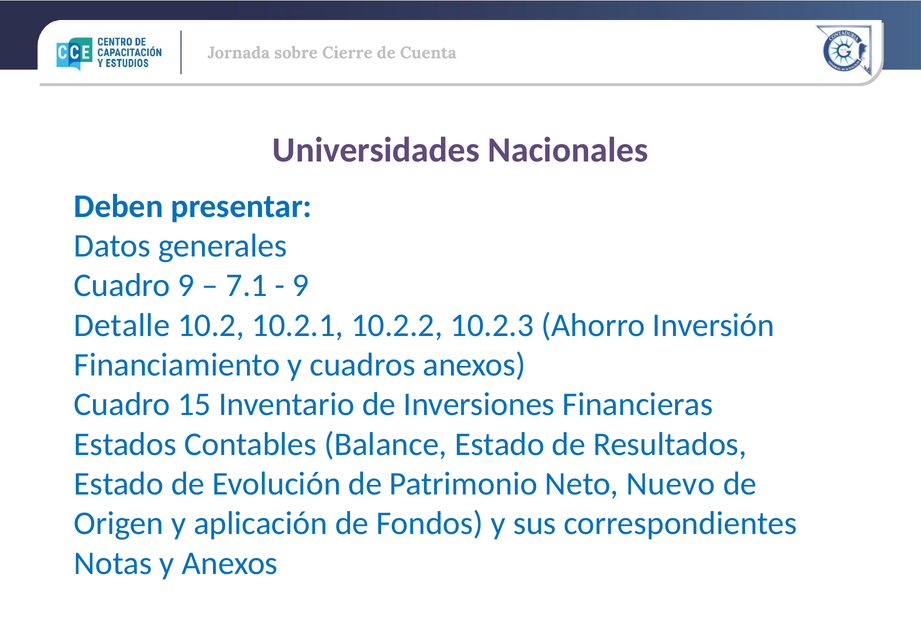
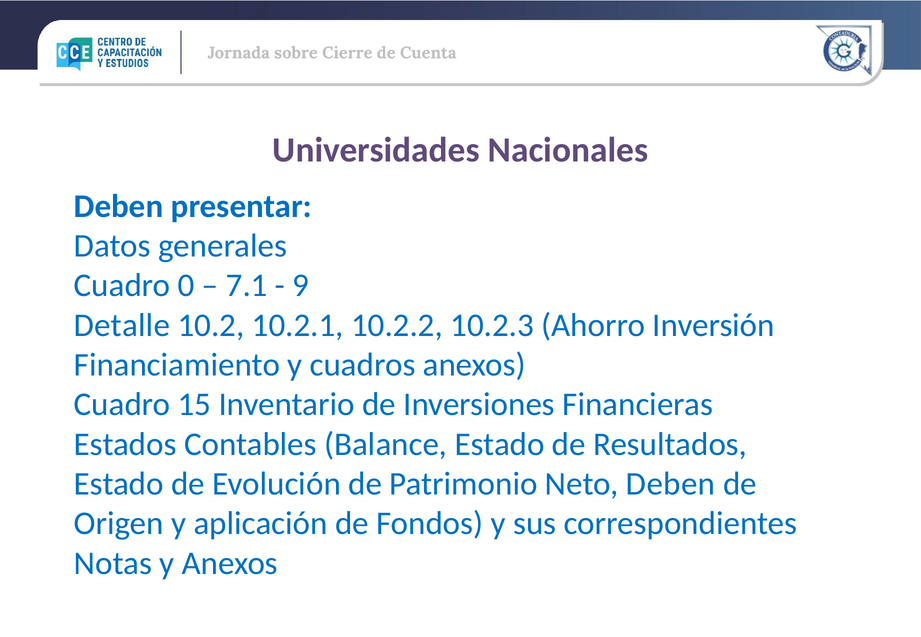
Cuadro 9: 9 -> 0
Neto Nuevo: Nuevo -> Deben
